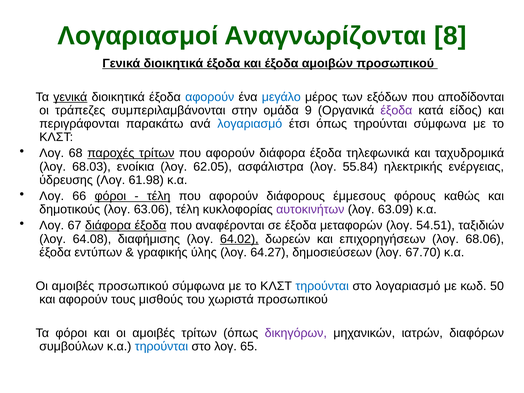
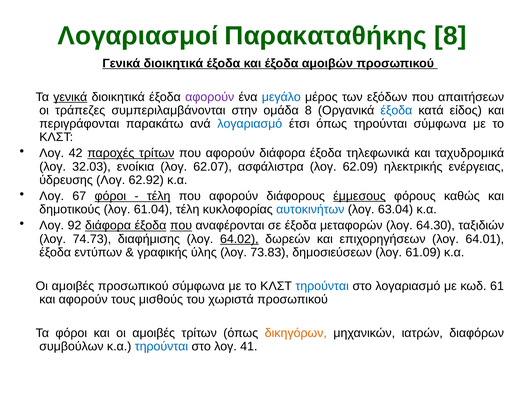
Αναγνωρίζονται: Αναγνωρίζονται -> Παρακαταθήκης
αφορούν at (210, 97) colour: blue -> purple
αποδίδονται: αποδίδονται -> απαιτήσεων
ομάδα 9: 9 -> 8
έξοδα at (396, 110) colour: purple -> blue
68: 68 -> 42
68.03: 68.03 -> 32.03
62.05: 62.05 -> 62.07
55.84: 55.84 -> 62.09
61.98: 61.98 -> 62.92
66: 66 -> 67
έμμεσους underline: none -> present
63.06: 63.06 -> 61.04
αυτοκινήτων colour: purple -> blue
63.09: 63.09 -> 63.04
67: 67 -> 92
που at (181, 226) underline: none -> present
54.51: 54.51 -> 64.30
64.08: 64.08 -> 74.73
68.06: 68.06 -> 64.01
64.27: 64.27 -> 73.83
67.70: 67.70 -> 61.09
50: 50 -> 61
δικηγόρων colour: purple -> orange
65: 65 -> 41
